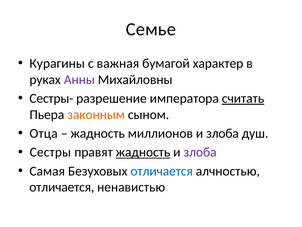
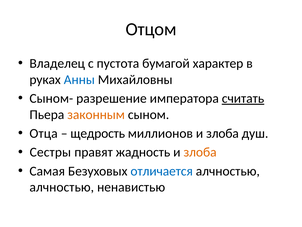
Семье: Семье -> Отцом
Курагины: Курагины -> Владелец
важная: важная -> пустота
Анны colour: purple -> blue
Сестры-: Сестры- -> Сыном-
жадность at (98, 133): жадность -> щедрость
жадность at (143, 152) underline: present -> none
злоба at (200, 152) colour: purple -> orange
отличается at (62, 187): отличается -> алчностью
